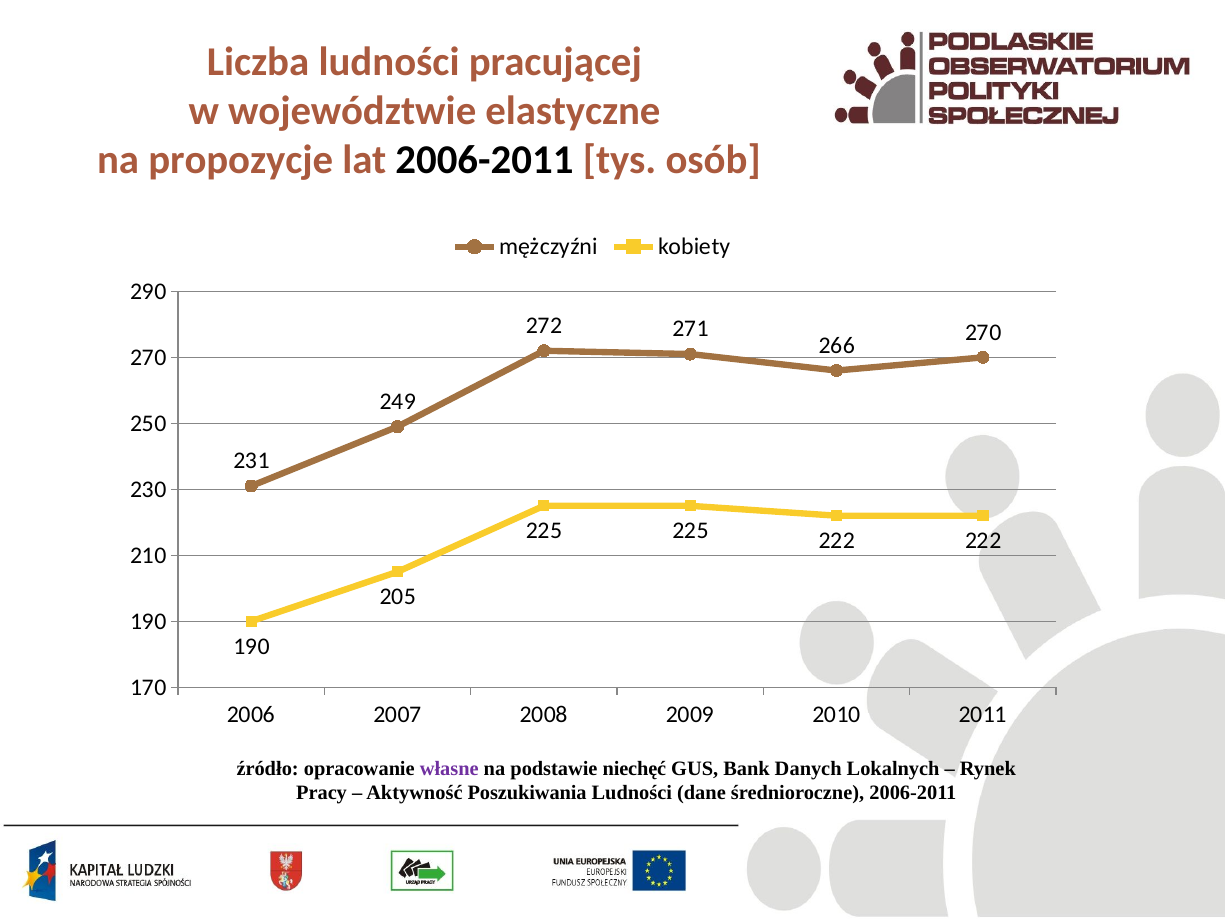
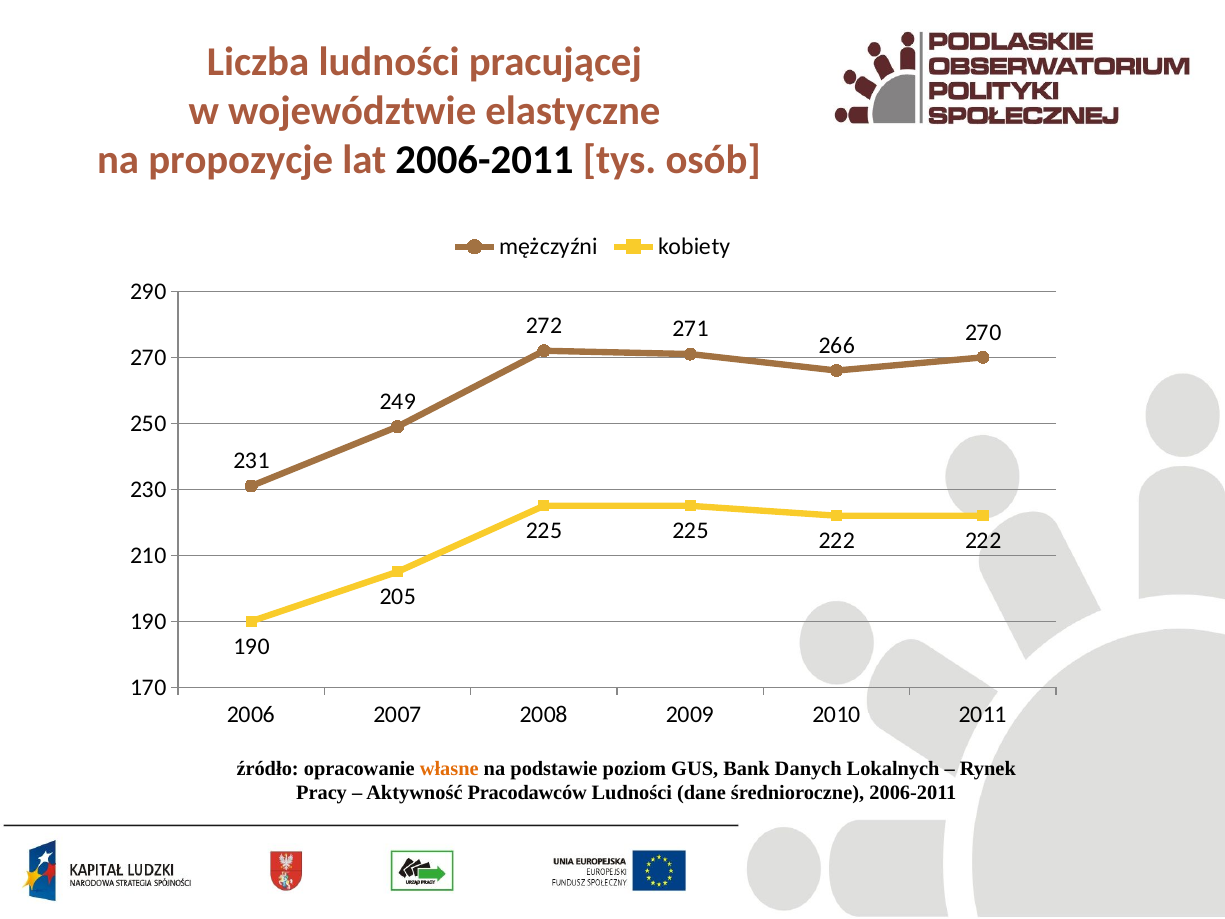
własne colour: purple -> orange
niechęć: niechęć -> poziom
Poszukiwania: Poszukiwania -> Pracodawców
